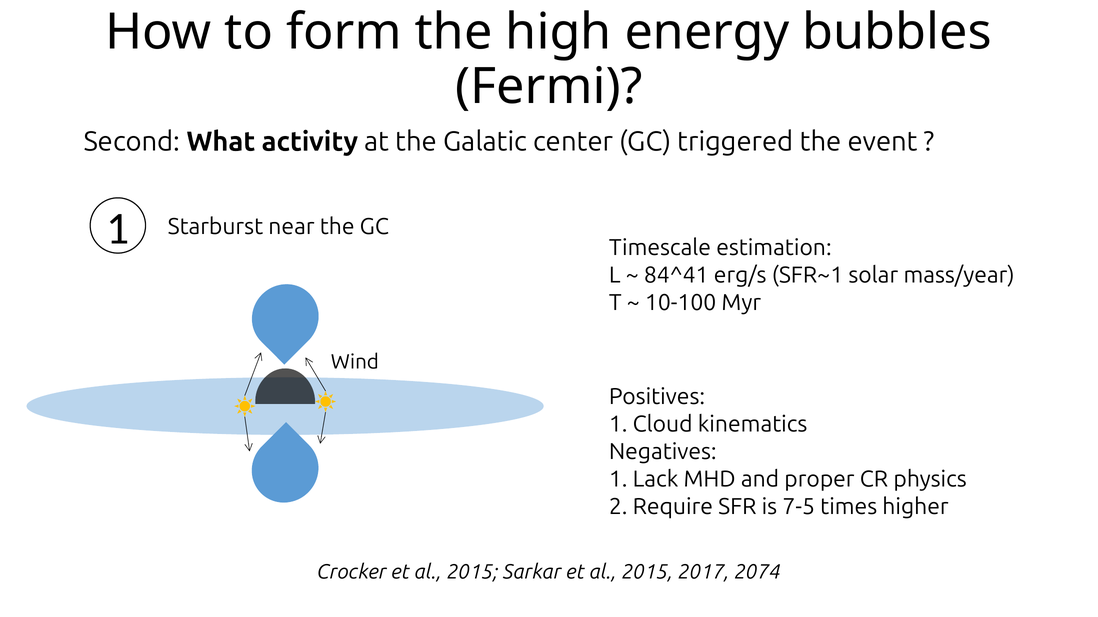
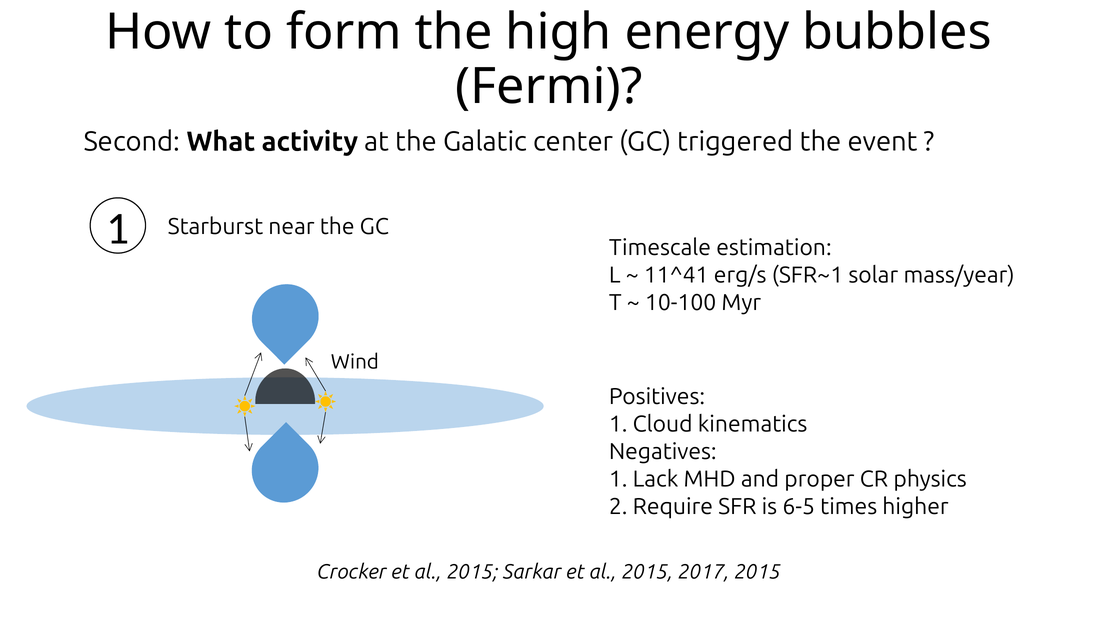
84^41: 84^41 -> 11^41
7-5: 7-5 -> 6-5
2017 2074: 2074 -> 2015
